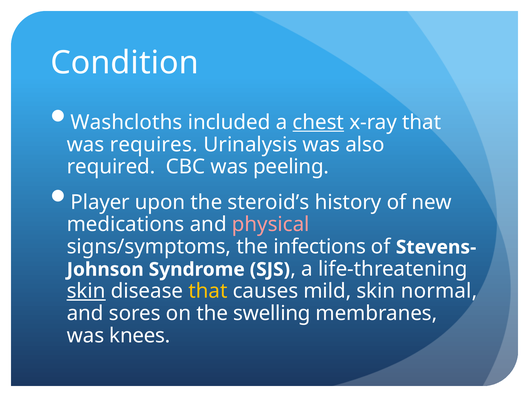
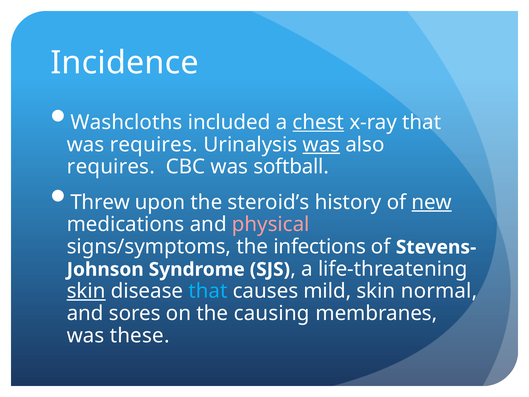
Condition: Condition -> Incidence
was at (321, 144) underline: none -> present
required at (111, 167): required -> requires
peeling: peeling -> softball
Player: Player -> Threw
new underline: none -> present
that at (208, 291) colour: yellow -> light blue
swelling: swelling -> causing
knees: knees -> these
